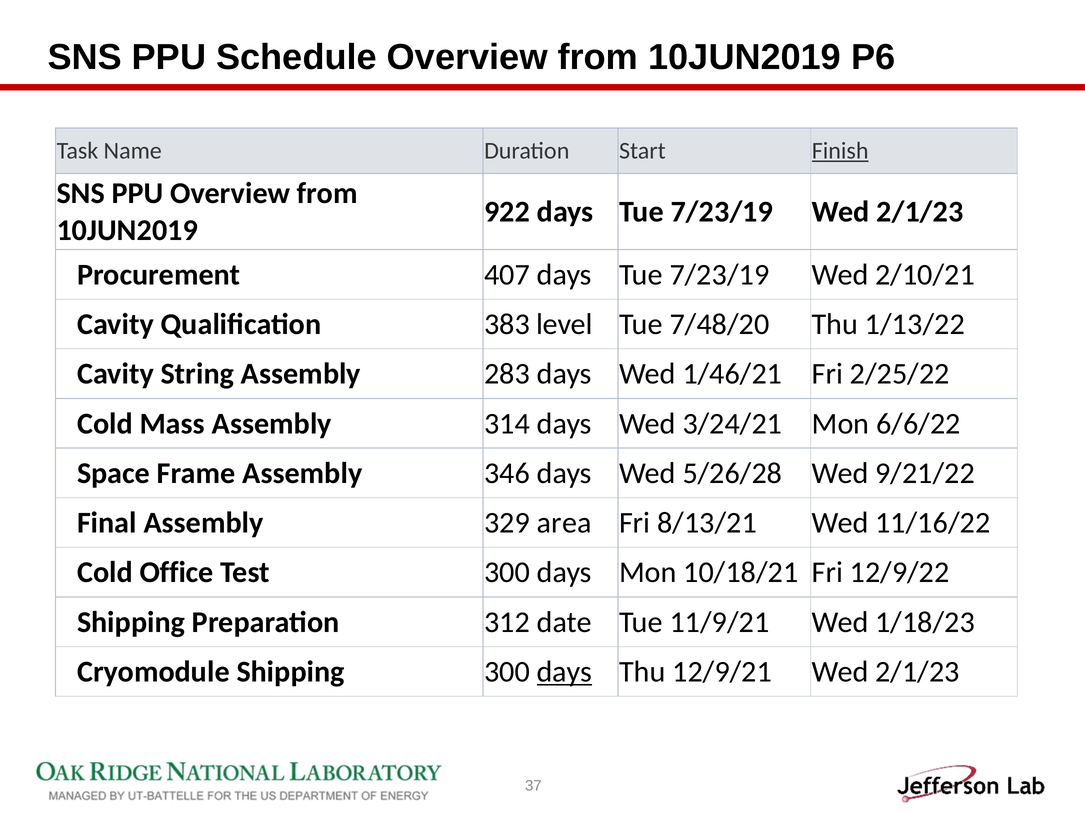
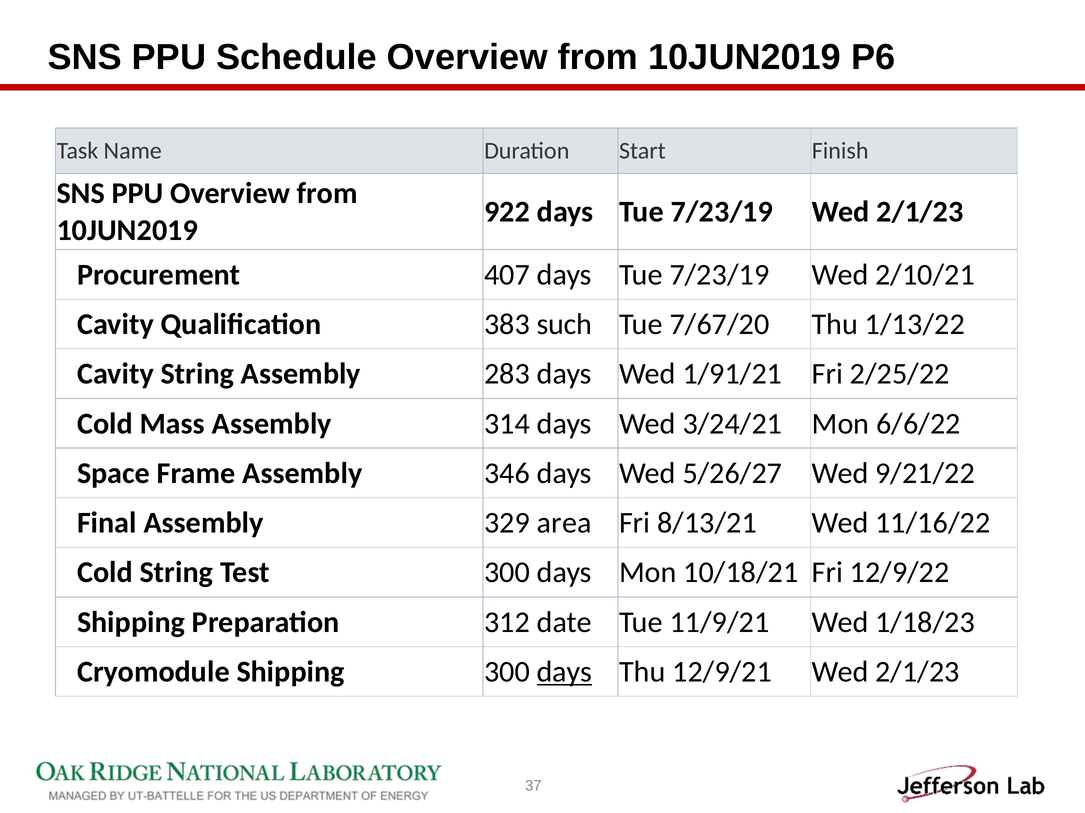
Finish underline: present -> none
level: level -> such
7/48/20: 7/48/20 -> 7/67/20
1/46/21: 1/46/21 -> 1/91/21
5/26/28: 5/26/28 -> 5/26/27
Cold Office: Office -> String
